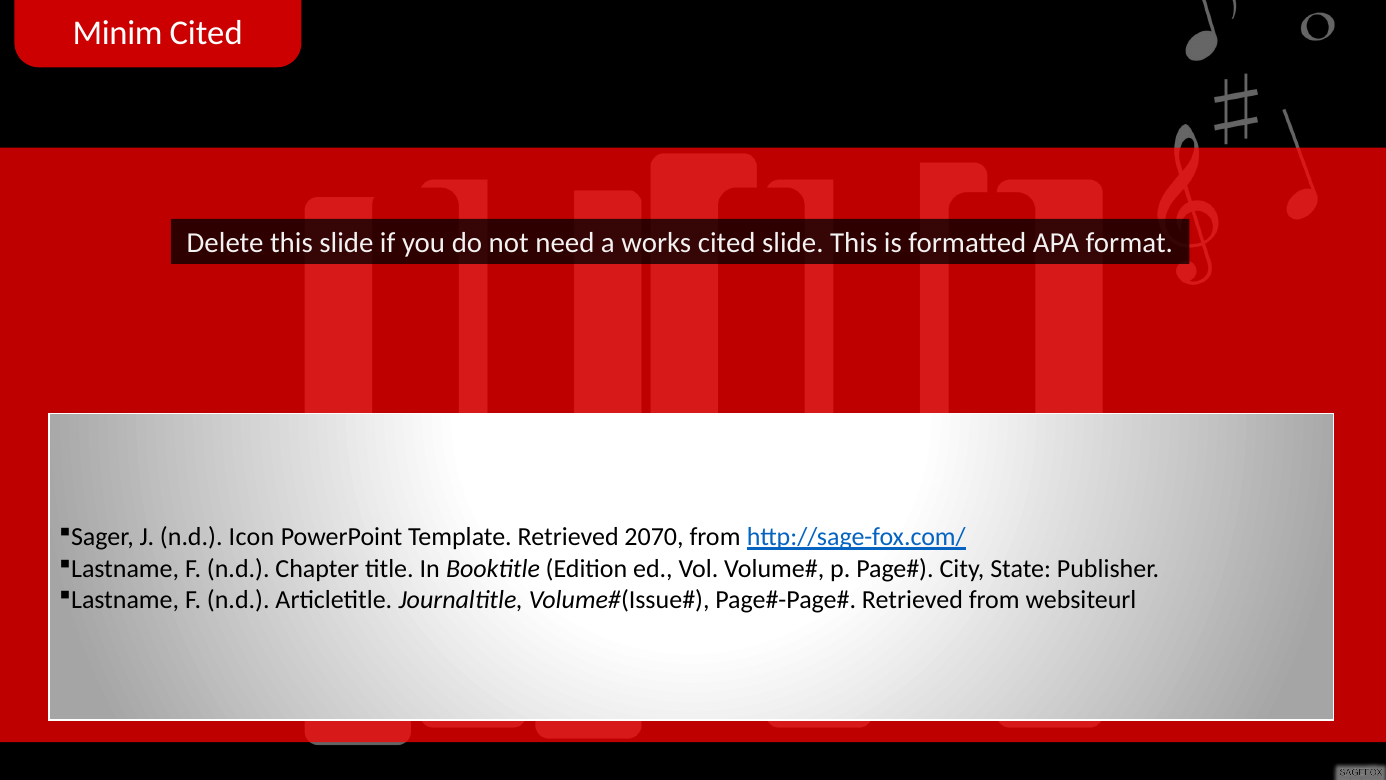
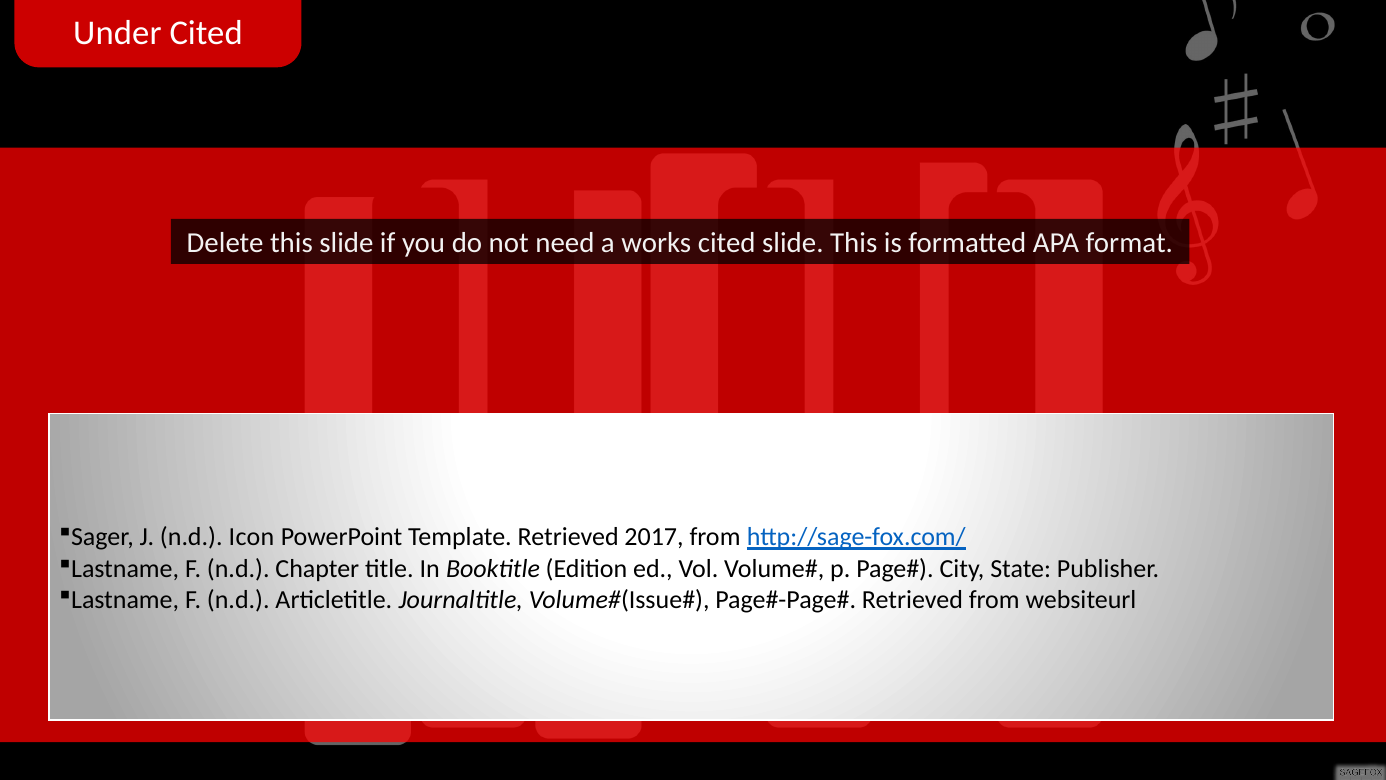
Minim: Minim -> Under
2070: 2070 -> 2017
